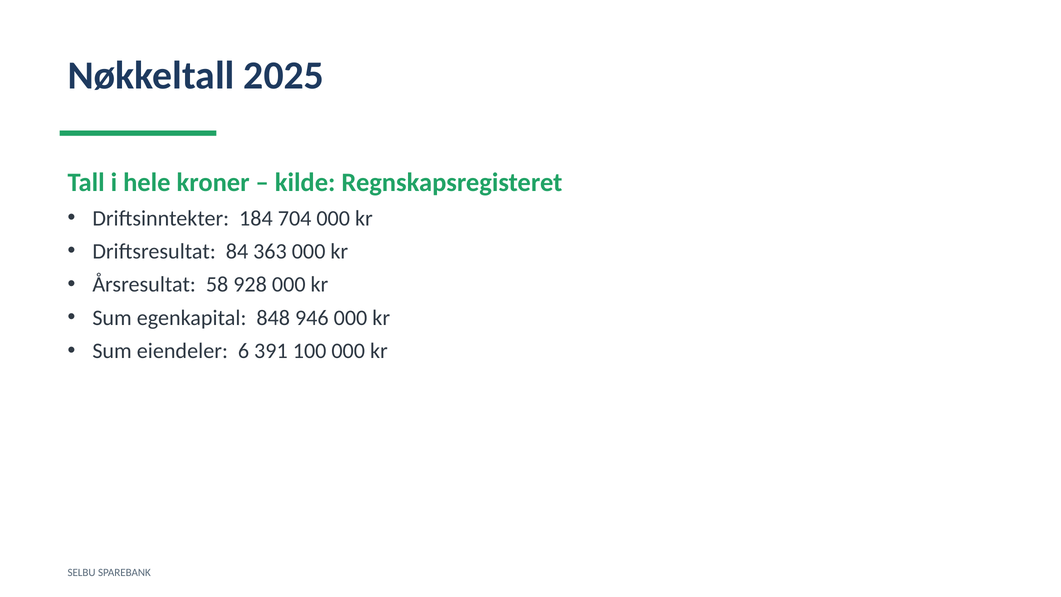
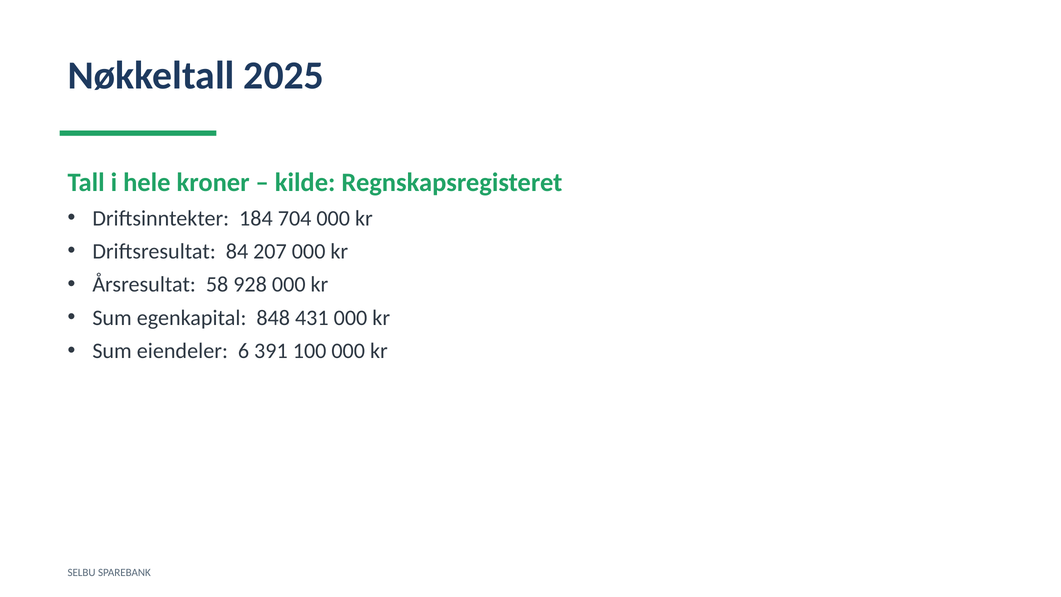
363: 363 -> 207
946: 946 -> 431
